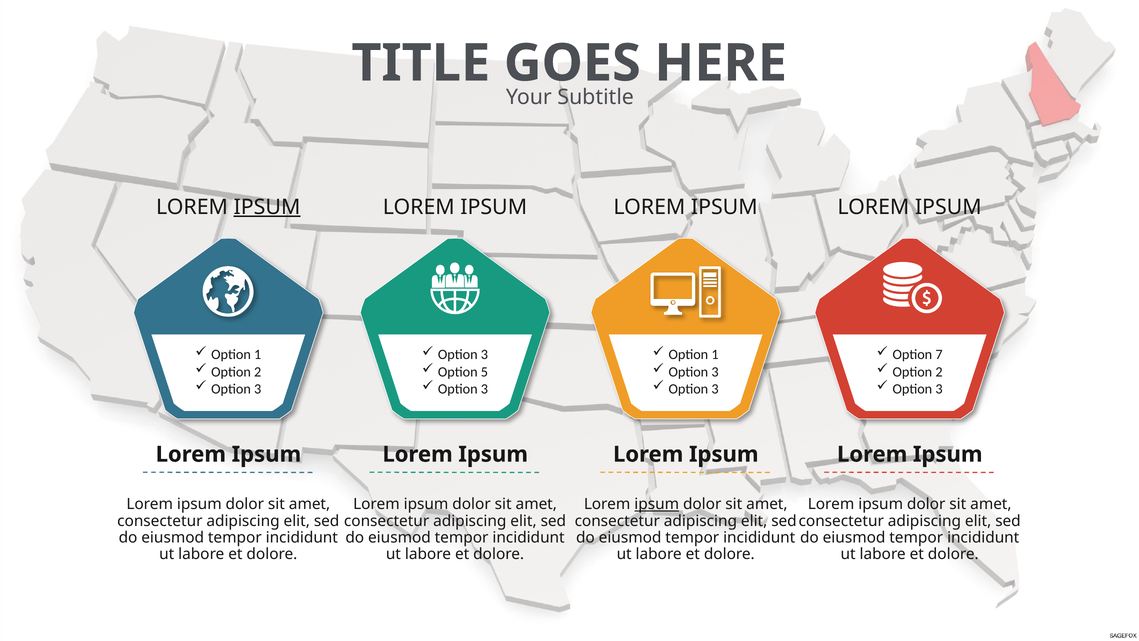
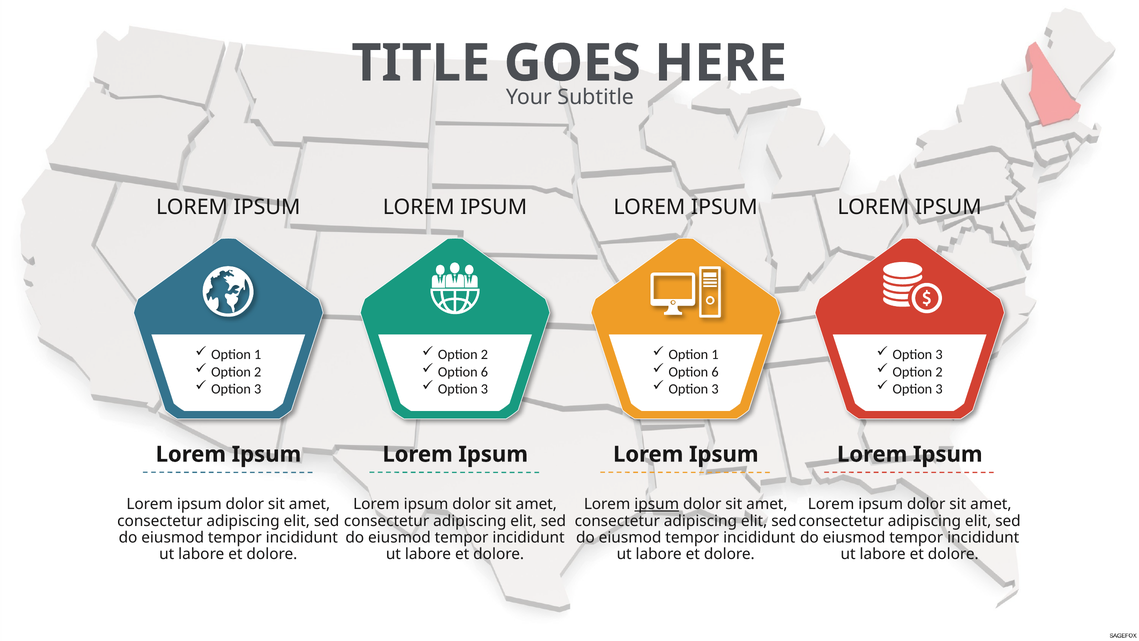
IPSUM at (267, 207) underline: present -> none
3 at (484, 355): 3 -> 2
7 at (939, 355): 7 -> 3
5 at (484, 372): 5 -> 6
3 at (715, 372): 3 -> 6
